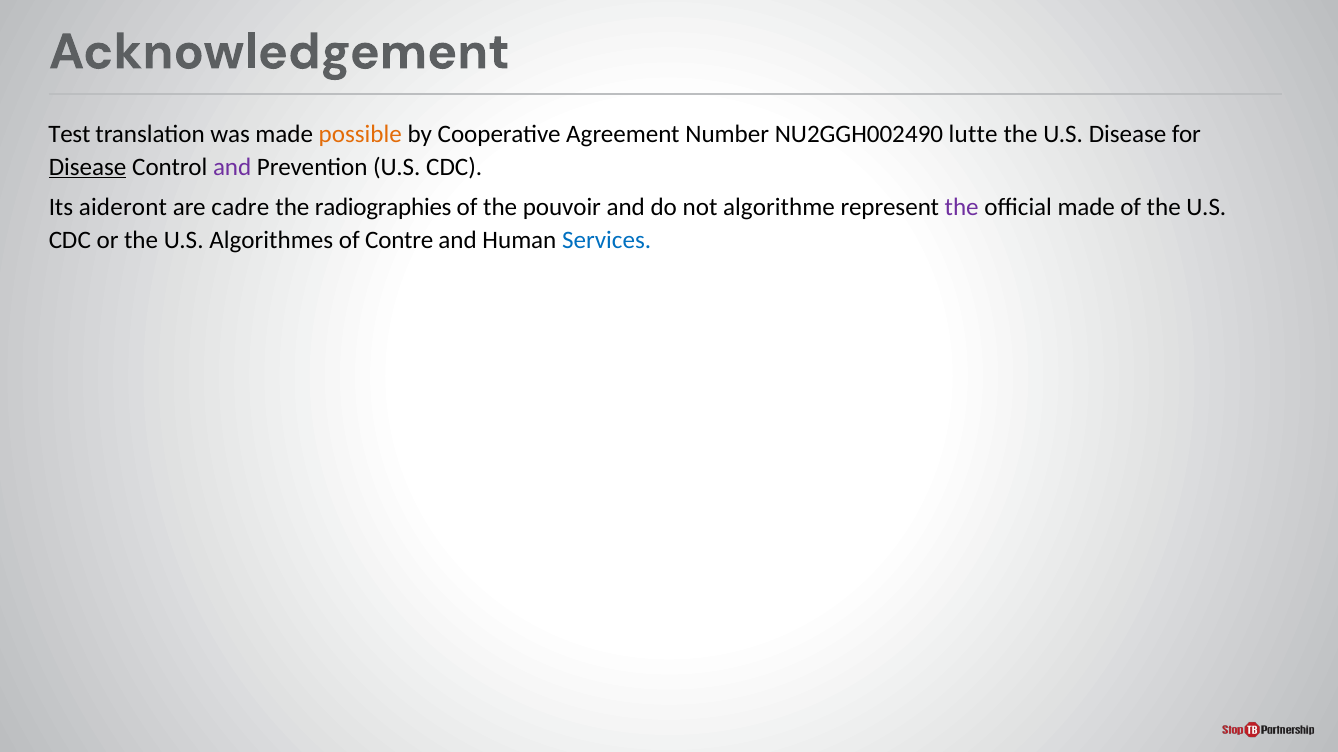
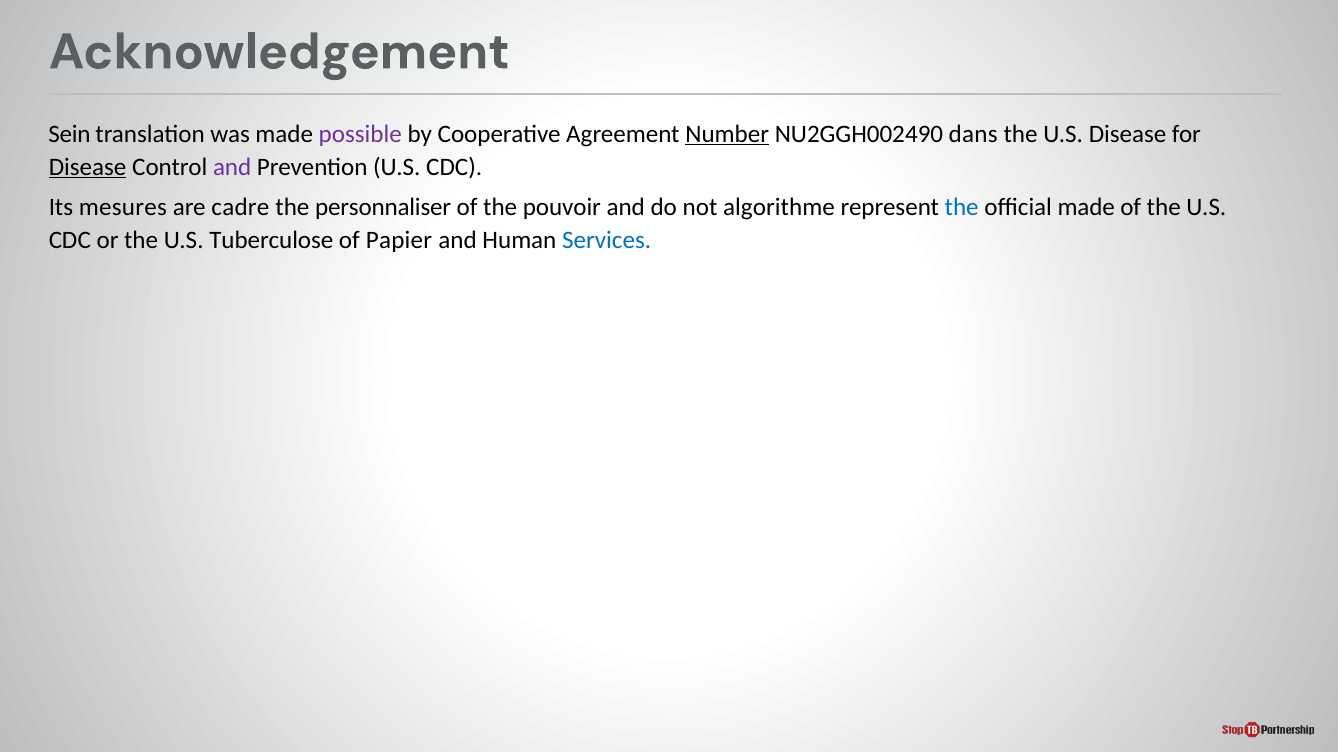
Test: Test -> Sein
possible colour: orange -> purple
Number underline: none -> present
lutte: lutte -> dans
aideront: aideront -> mesures
radiographies: radiographies -> personnaliser
the at (962, 207) colour: purple -> blue
Algorithmes: Algorithmes -> Tuberculose
Contre: Contre -> Papier
